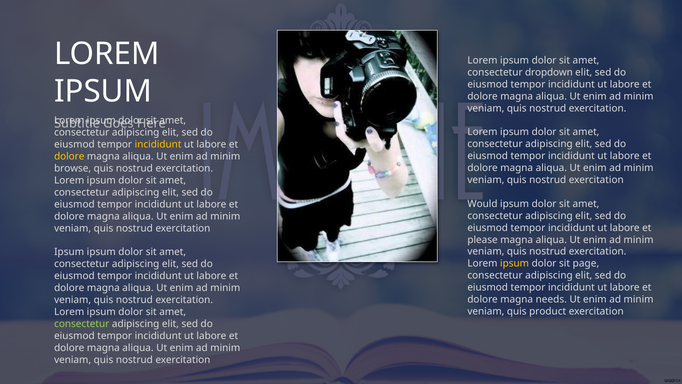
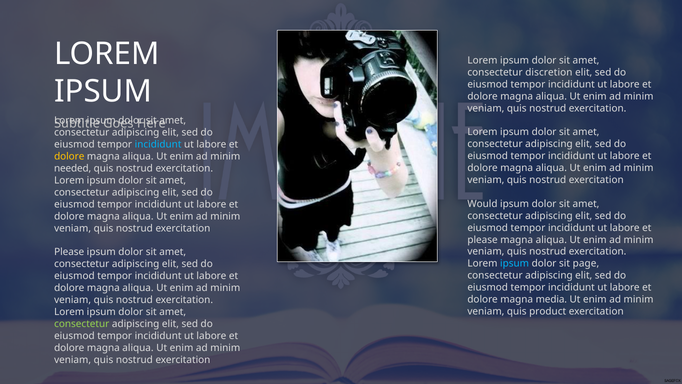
dropdown: dropdown -> discretion
incididunt at (158, 144) colour: yellow -> light blue
browse: browse -> needed
Ipsum at (69, 252): Ipsum -> Please
ipsum at (515, 263) colour: yellow -> light blue
needs: needs -> media
